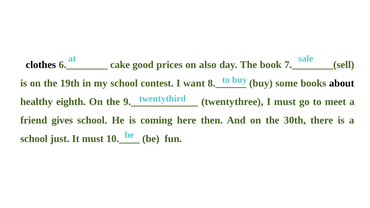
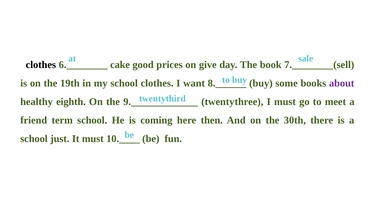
also: also -> give
school contest: contest -> clothes
about colour: black -> purple
gives: gives -> term
